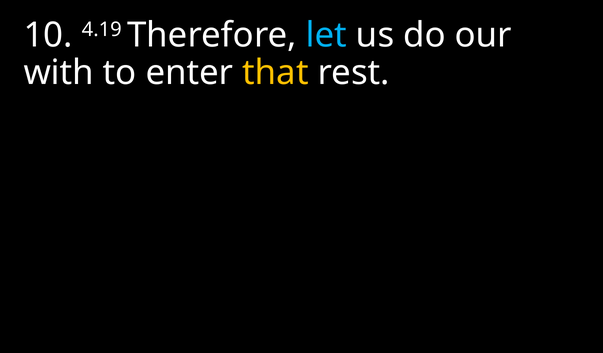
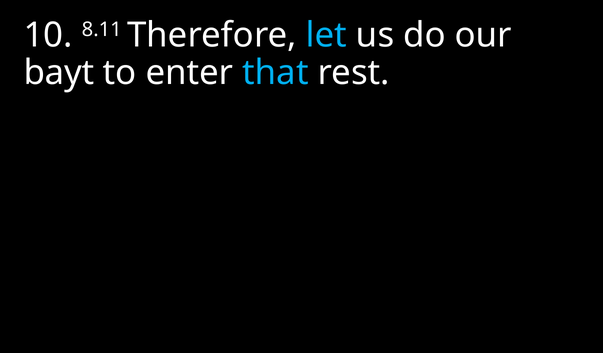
4.19: 4.19 -> 8.11
with: with -> bayt
that colour: yellow -> light blue
